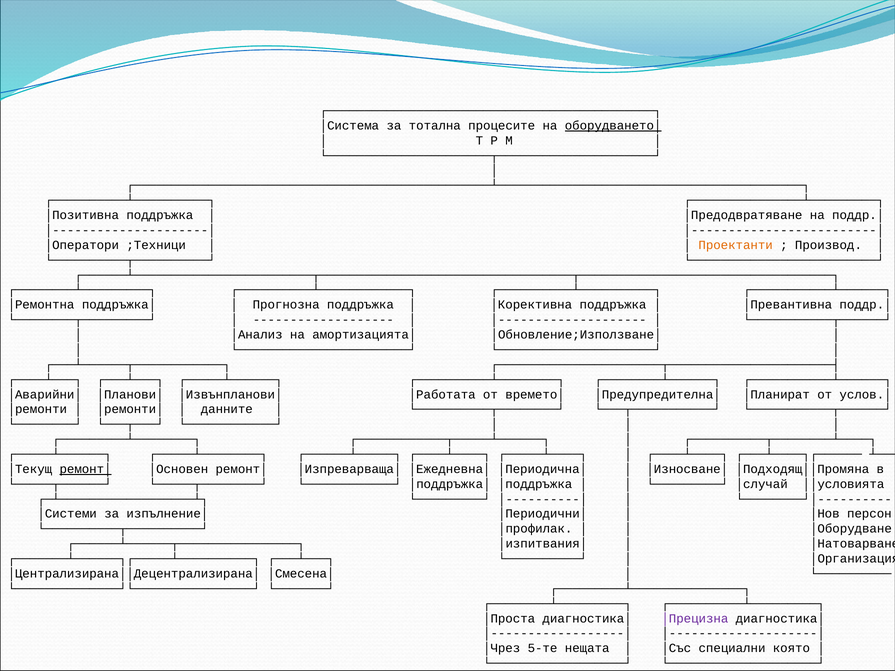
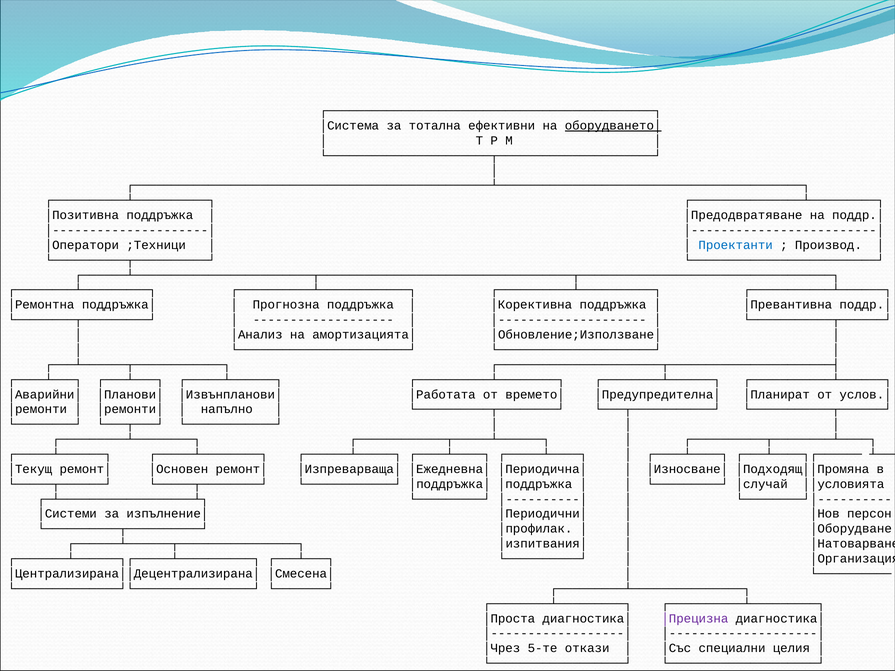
процесите: процесите -> ефективни
Проектанти colour: orange -> blue
данните: данните -> напълно
ремонт│ at (86, 469) underline: present -> none
нещата: нещата -> откази
която: която -> целия
